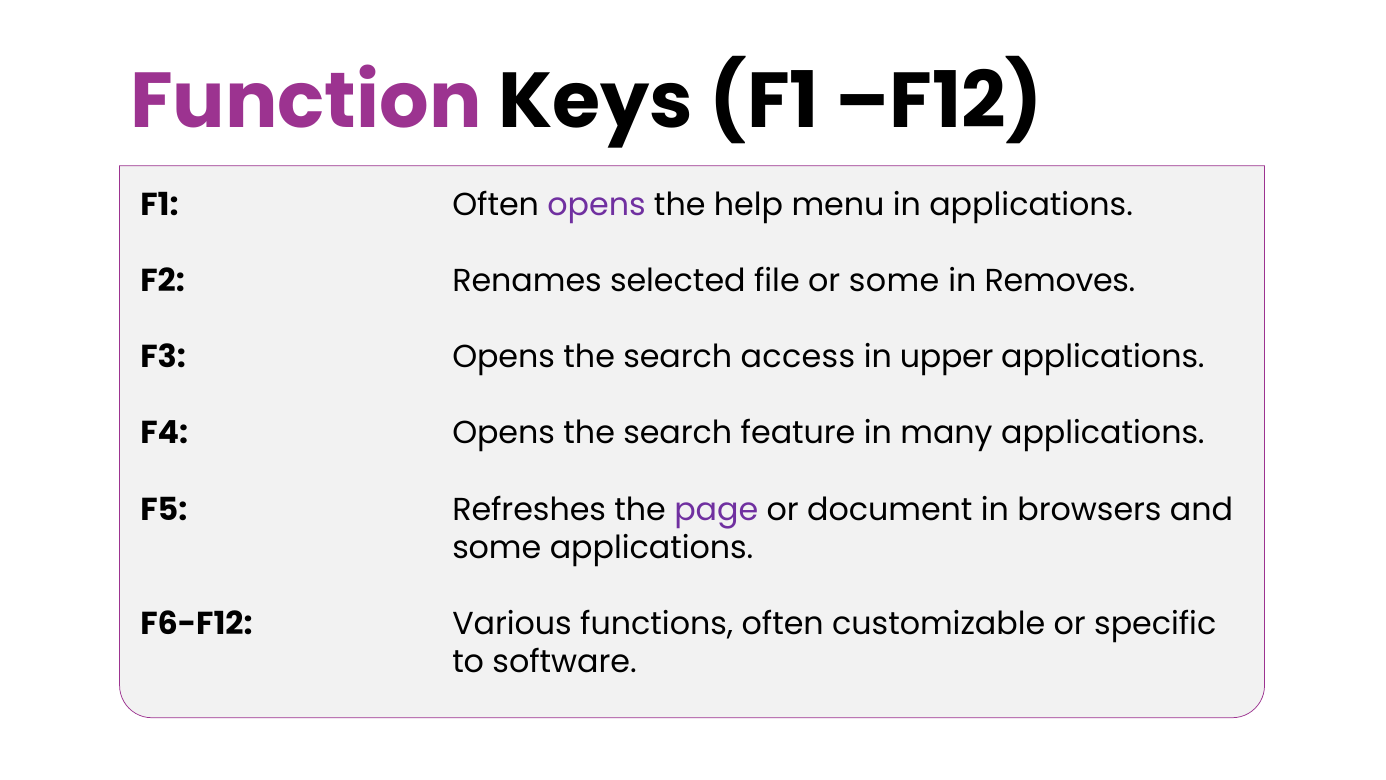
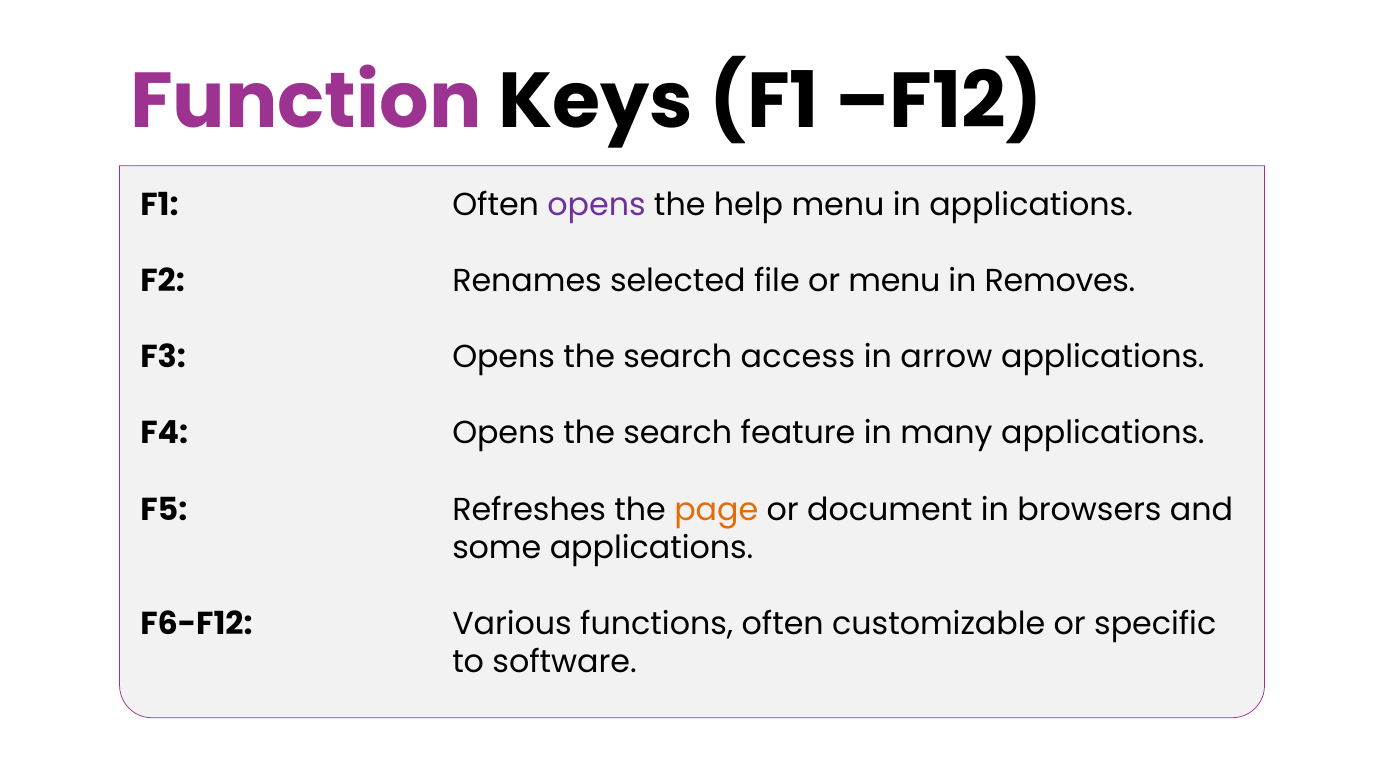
or some: some -> menu
upper: upper -> arrow
page colour: purple -> orange
